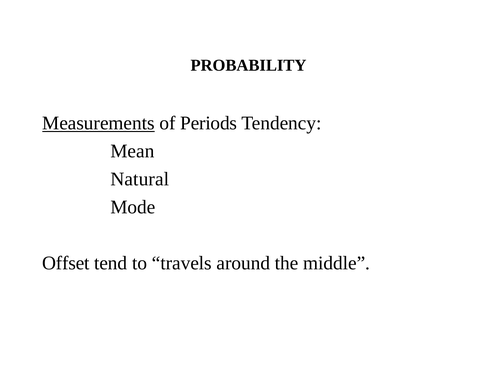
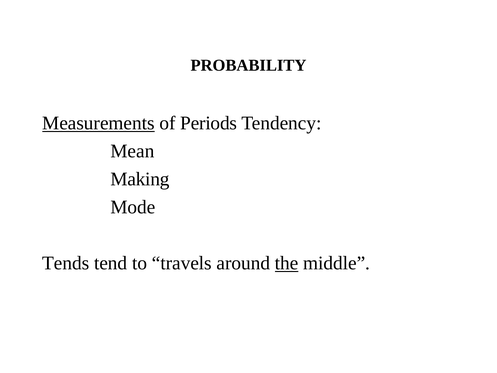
Natural: Natural -> Making
Offset: Offset -> Tends
the underline: none -> present
